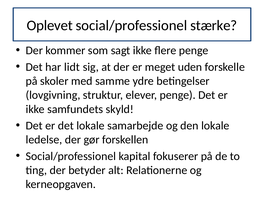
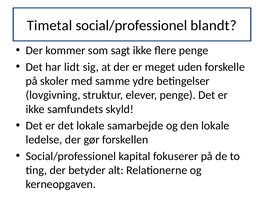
Oplevet: Oplevet -> Timetal
stærke: stærke -> blandt
